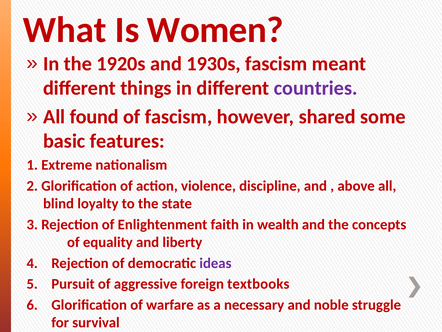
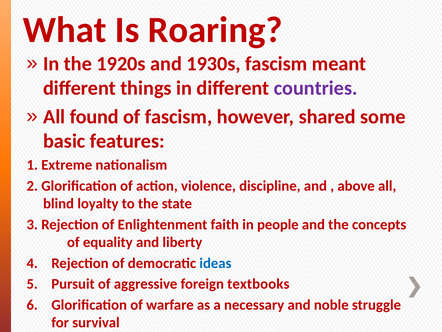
Women: Women -> Roaring
wealth: wealth -> people
ideas colour: purple -> blue
